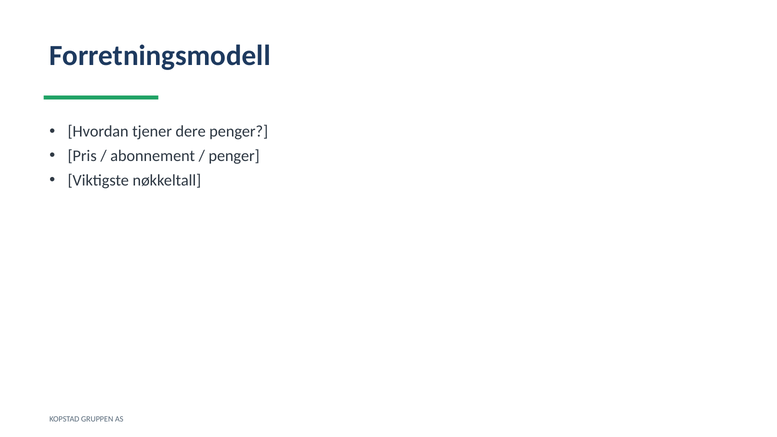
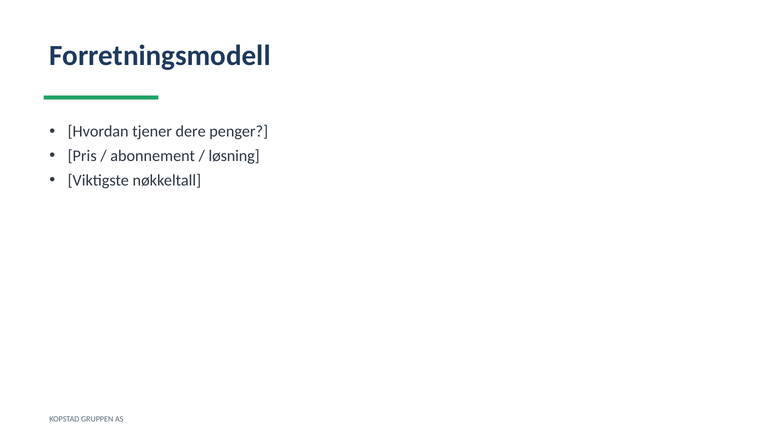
penger at (234, 156): penger -> løsning
